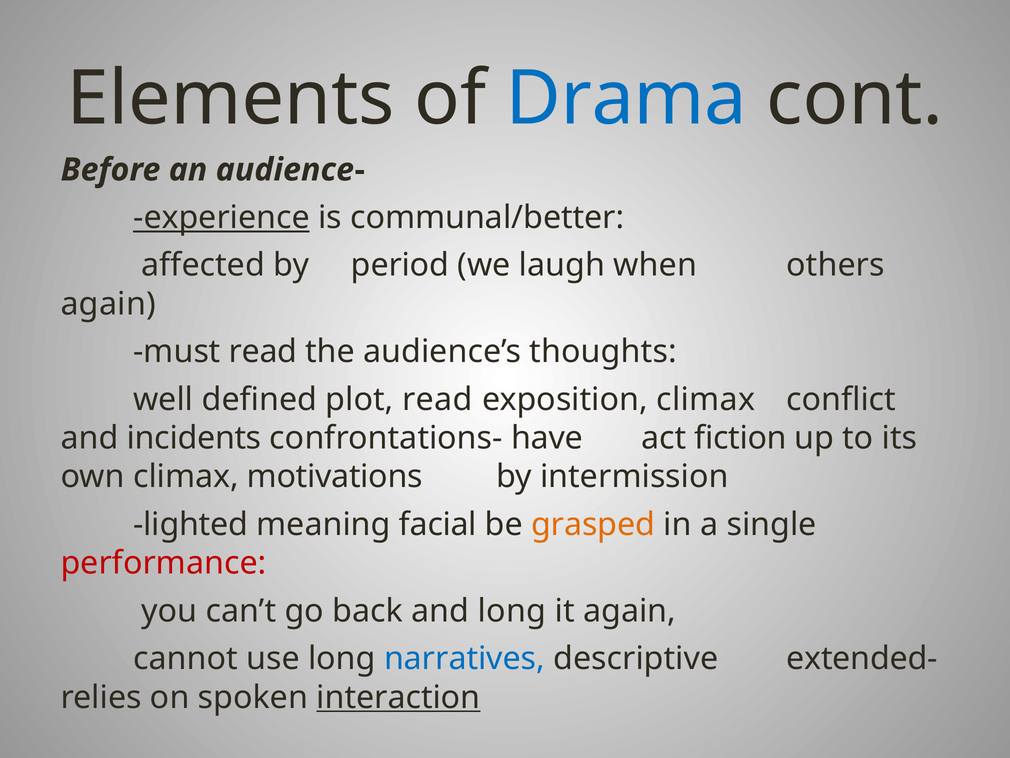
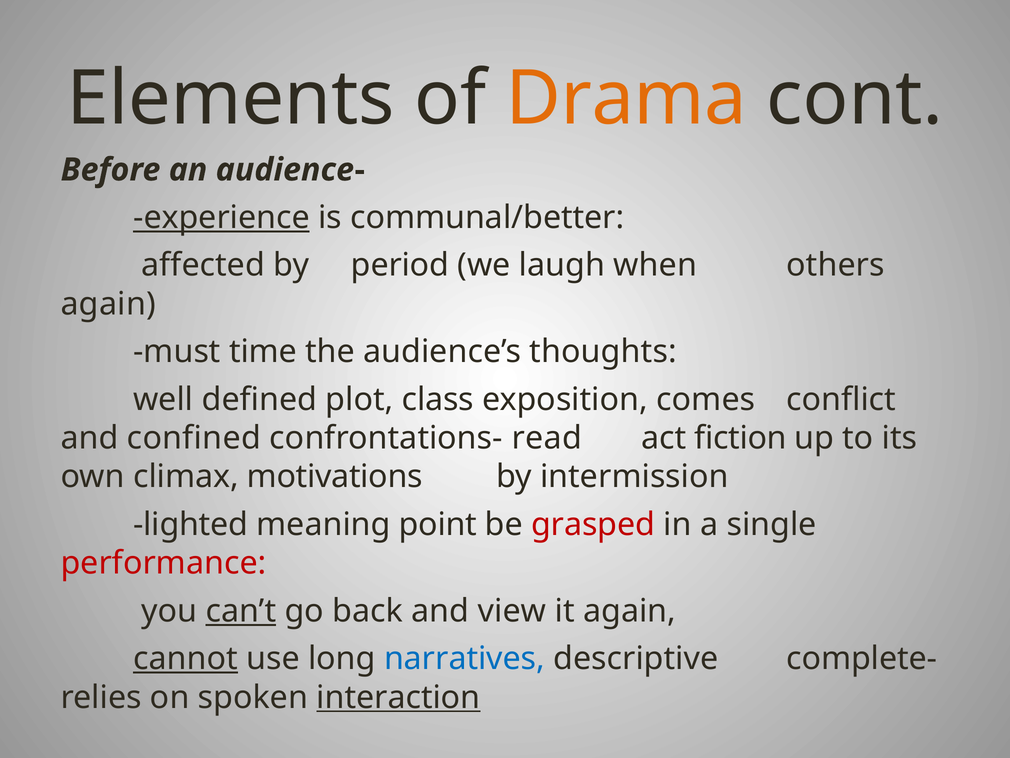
Drama colour: blue -> orange
must read: read -> time
plot read: read -> class
exposition climax: climax -> comes
incidents: incidents -> confined
have: have -> read
facial: facial -> point
grasped colour: orange -> red
can’t underline: none -> present
and long: long -> view
cannot underline: none -> present
extended-: extended- -> complete-
